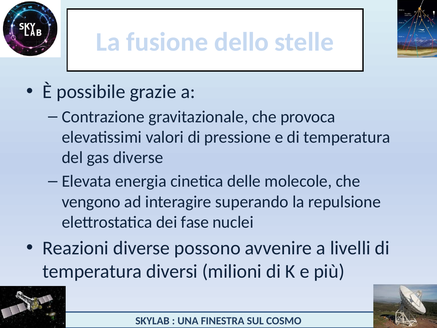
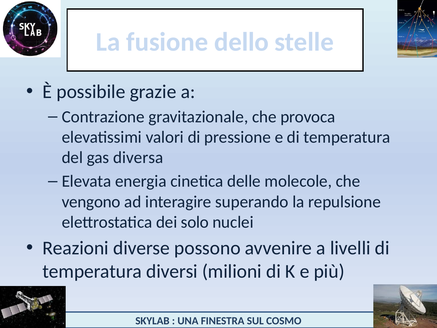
gas diverse: diverse -> diversa
fase: fase -> solo
